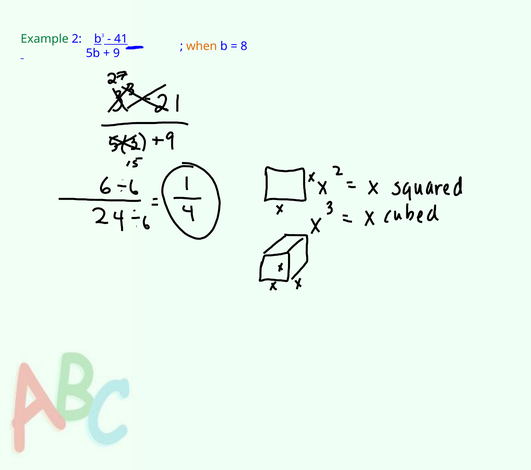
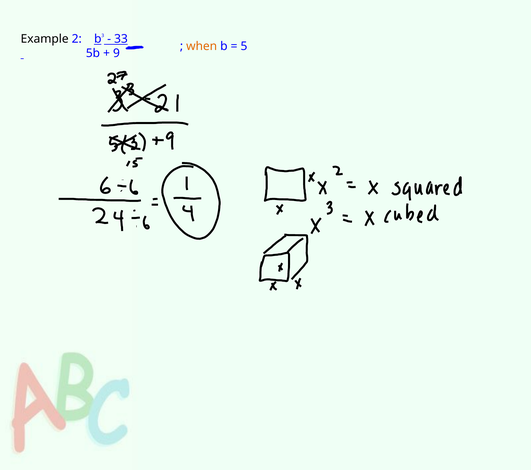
Example colour: green -> black
41: 41 -> 33
8: 8 -> 5
